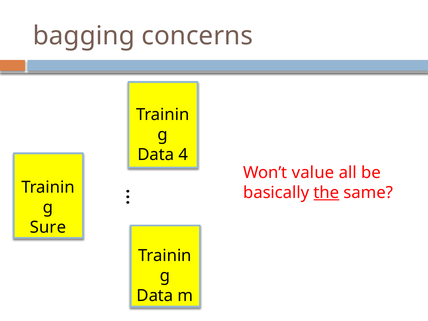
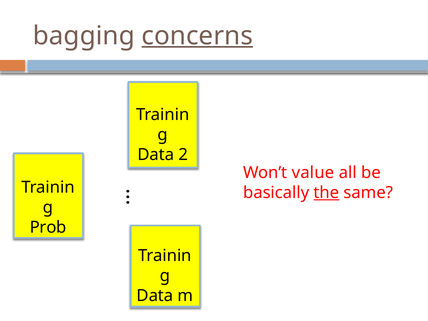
concerns underline: none -> present
4: 4 -> 2
Sure: Sure -> Prob
